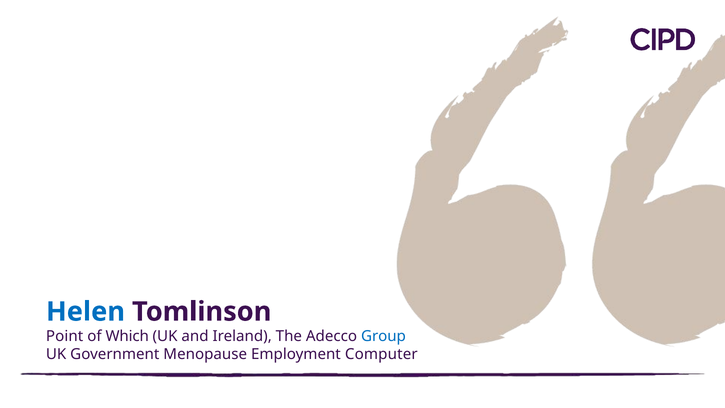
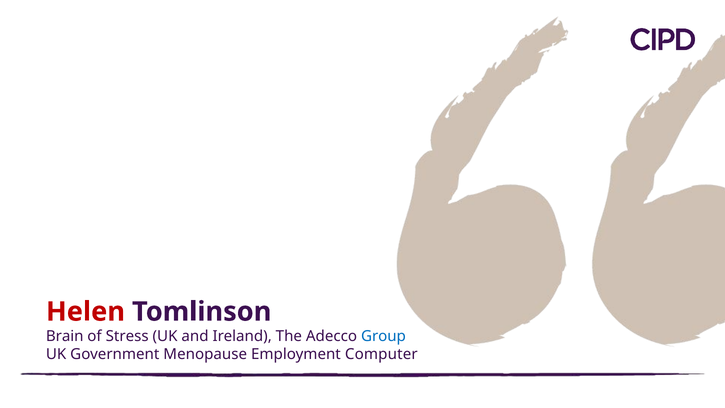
Helen colour: blue -> red
Point: Point -> Brain
Which: Which -> Stress
